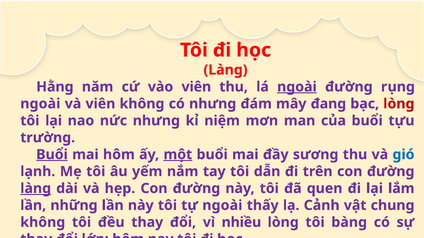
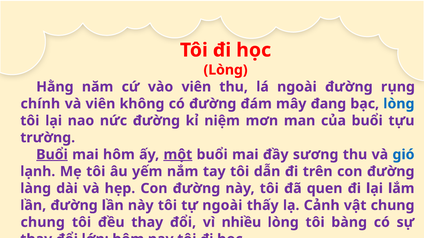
Làng at (226, 70): Làng -> Lòng
ngoài at (297, 87) underline: present -> none
ngoài at (40, 104): ngoài -> chính
có nhưng: nhưng -> đường
lòng at (399, 104) colour: red -> blue
nức nhưng: nhưng -> đường
làng at (36, 189) underline: present -> none
lần những: những -> đường
không at (43, 223): không -> chung
